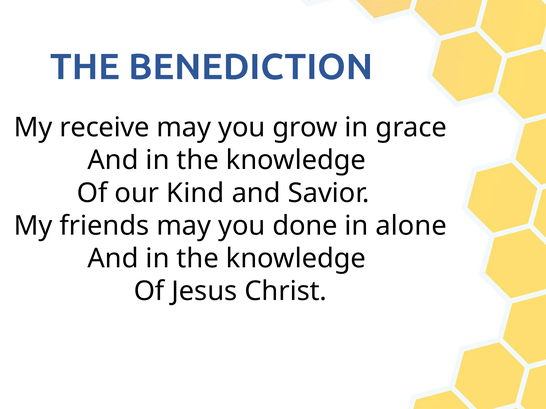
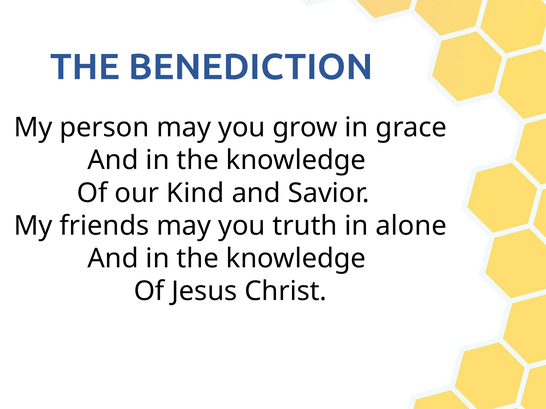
receive: receive -> person
done: done -> truth
